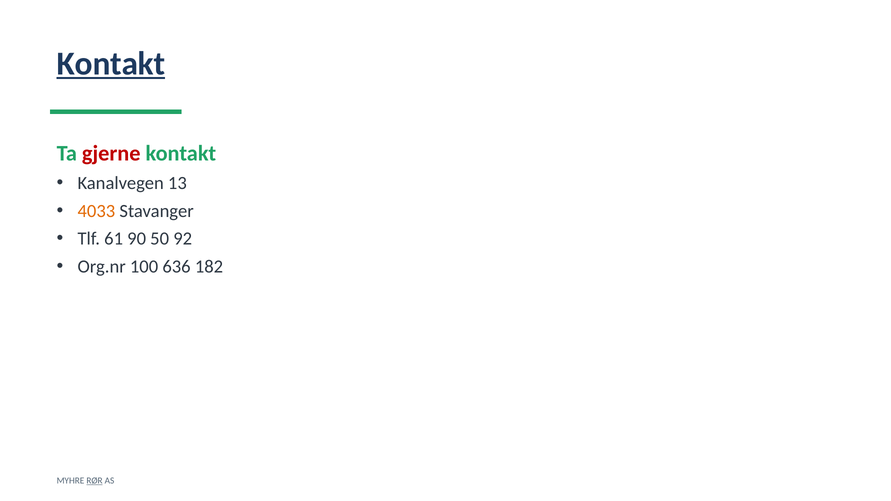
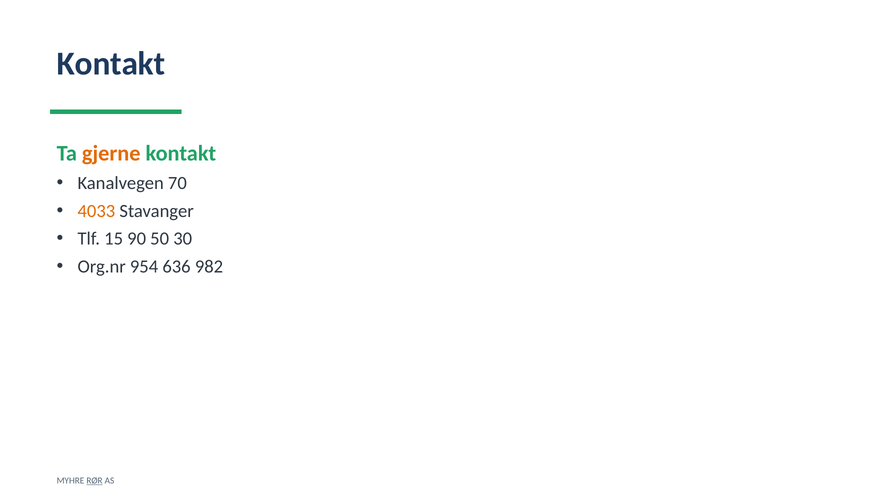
Kontakt at (111, 64) underline: present -> none
gjerne colour: red -> orange
13: 13 -> 70
61: 61 -> 15
92: 92 -> 30
100: 100 -> 954
182: 182 -> 982
